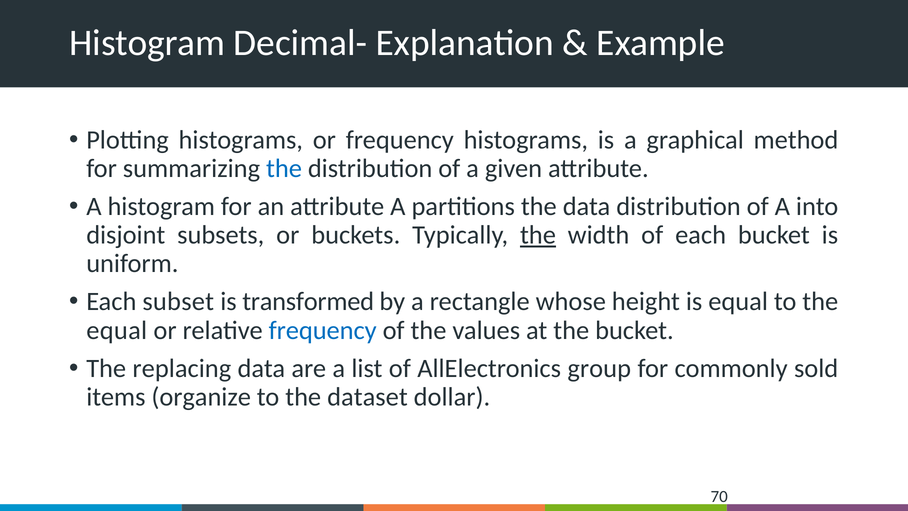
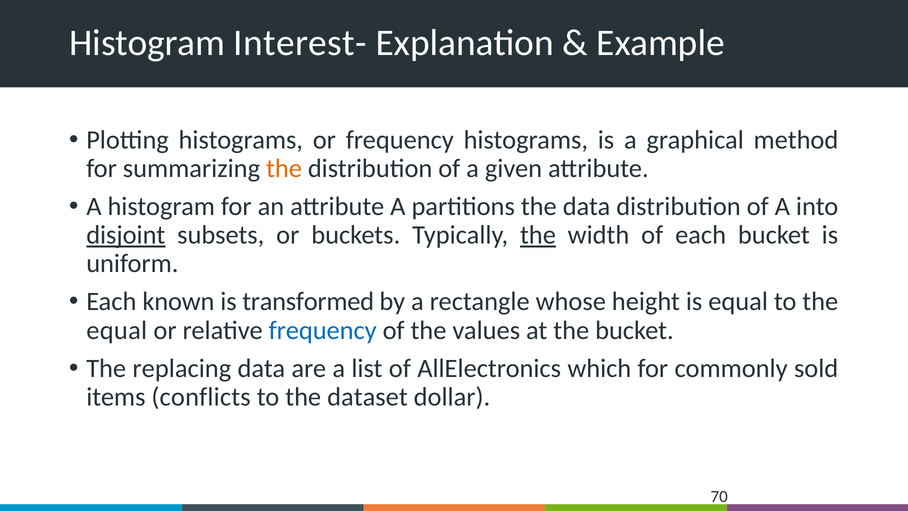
Decimal-: Decimal- -> Interest-
the at (284, 168) colour: blue -> orange
disjoint underline: none -> present
subset: subset -> known
group: group -> which
organize: organize -> conflicts
